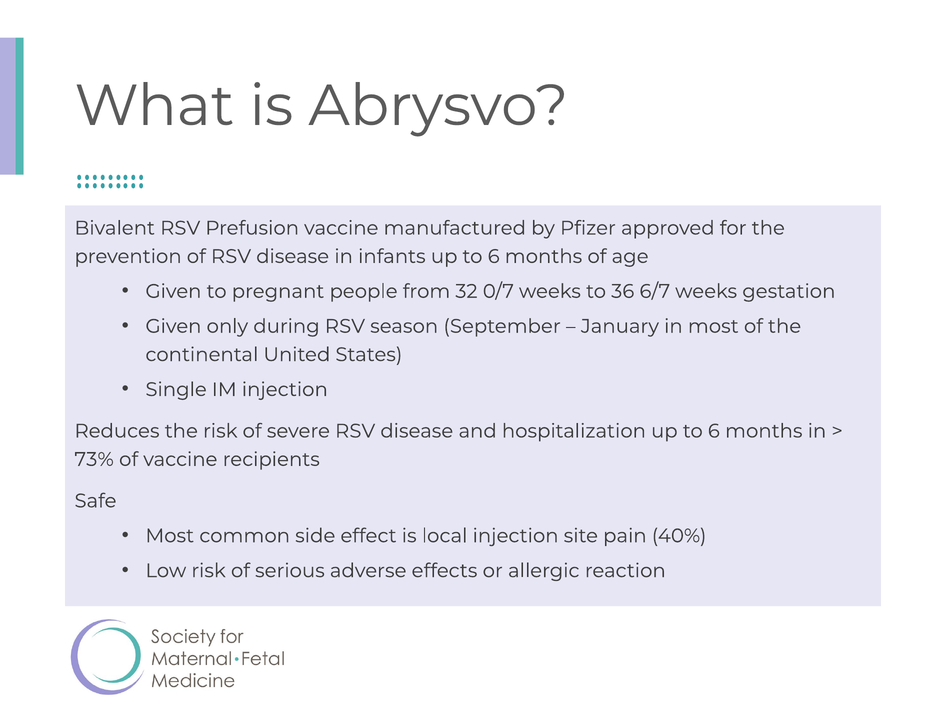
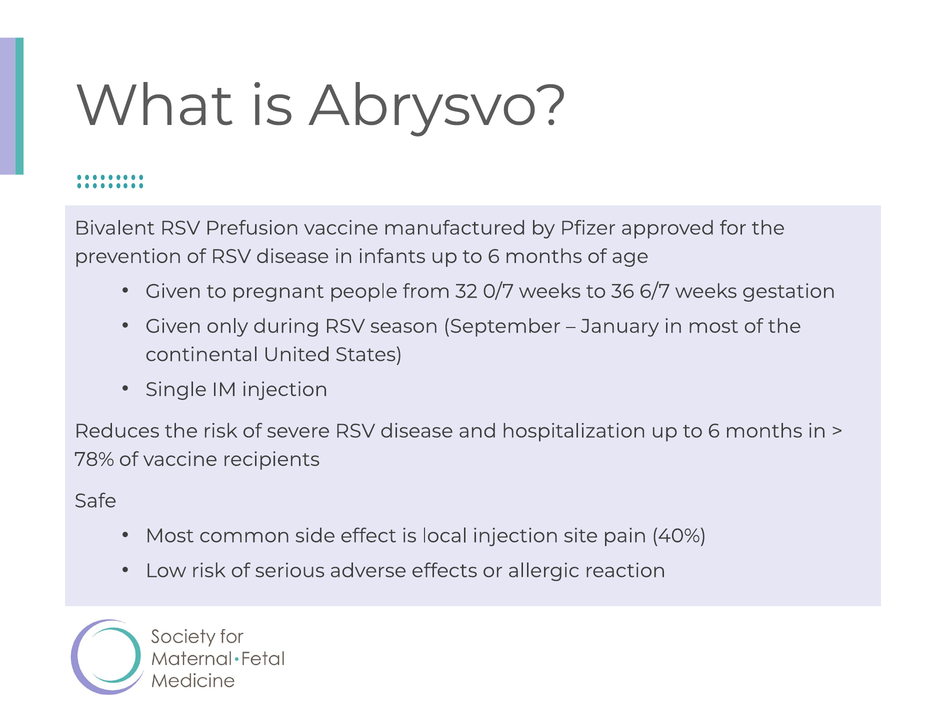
73%: 73% -> 78%
